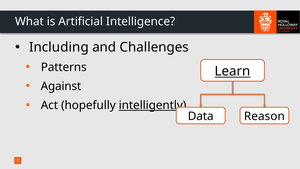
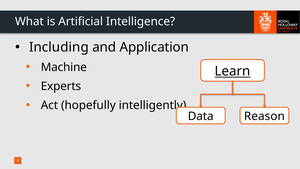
Challenges: Challenges -> Application
Patterns: Patterns -> Machine
Against: Against -> Experts
intelligently underline: present -> none
